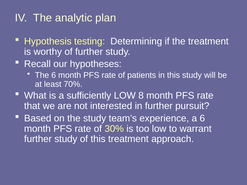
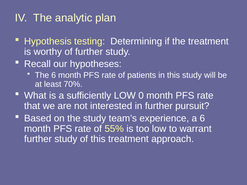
8: 8 -> 0
30%: 30% -> 55%
